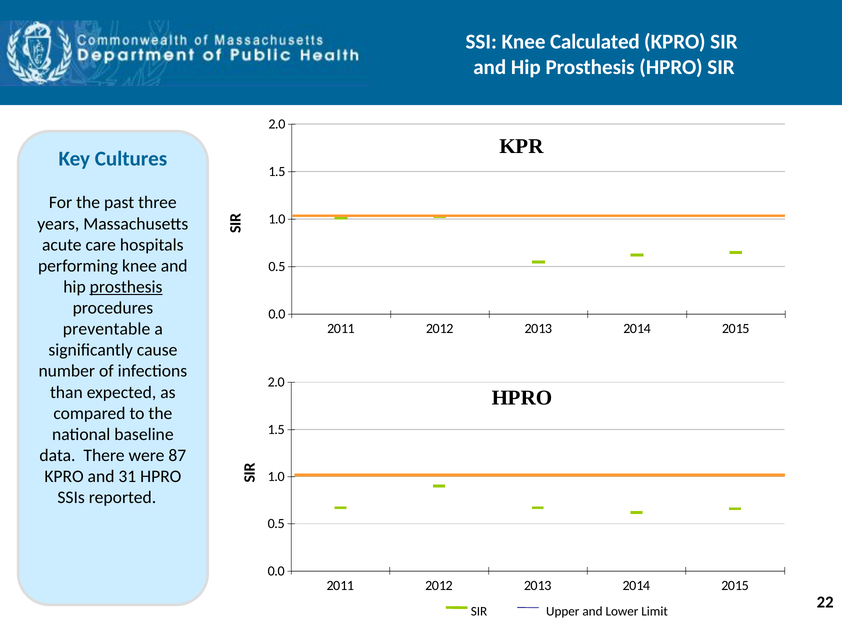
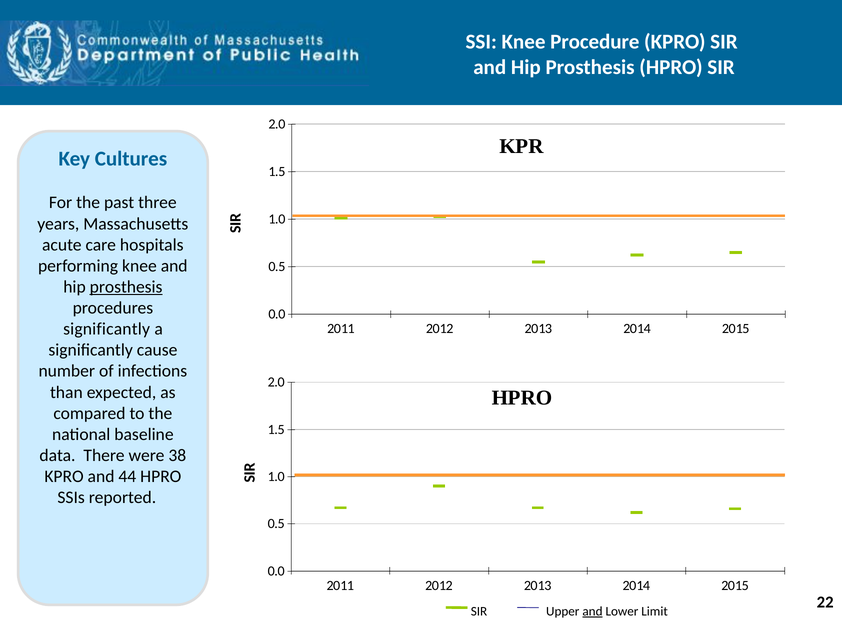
Calculated: Calculated -> Procedure
preventable at (107, 329): preventable -> significantly
87: 87 -> 38
31: 31 -> 44
and at (592, 612) underline: none -> present
